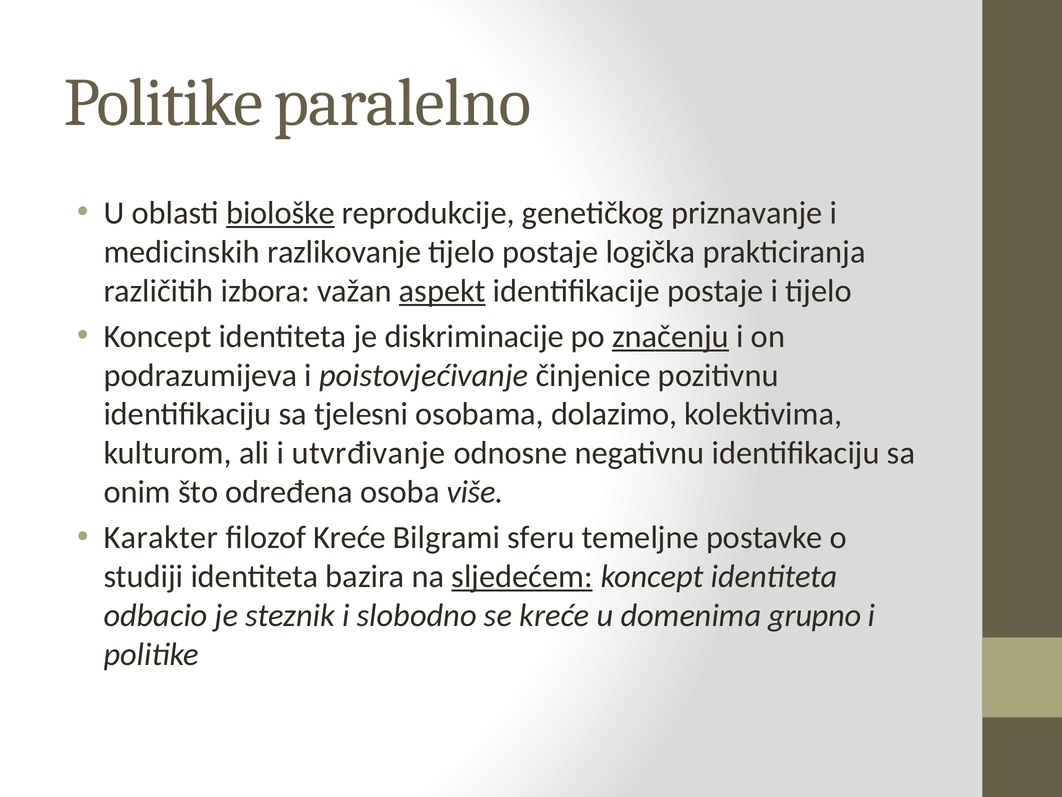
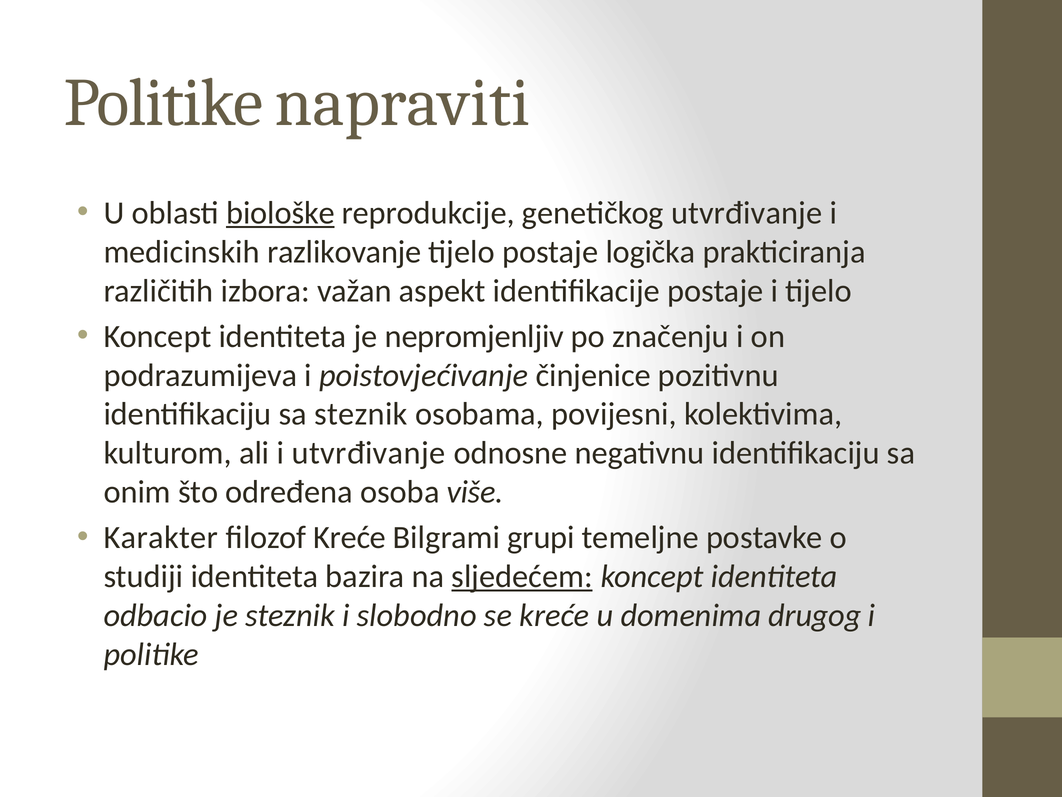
paralelno: paralelno -> napraviti
genetičkog priznavanje: priznavanje -> utvrđivanje
aspekt underline: present -> none
diskriminacije: diskriminacije -> nepromjenljiv
značenju underline: present -> none
sa tjelesni: tjelesni -> steznik
dolazimo: dolazimo -> povijesni
sferu: sferu -> grupi
grupno: grupno -> drugog
